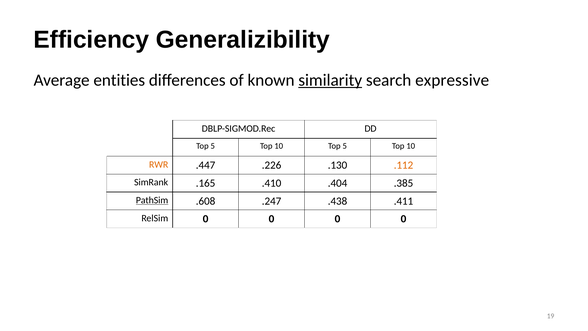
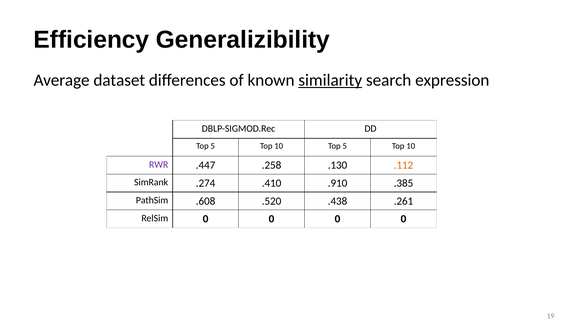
entities: entities -> dataset
expressive: expressive -> expression
RWR colour: orange -> purple
.226: .226 -> .258
.165: .165 -> .274
.404: .404 -> .910
PathSim underline: present -> none
.247: .247 -> .520
.411: .411 -> .261
